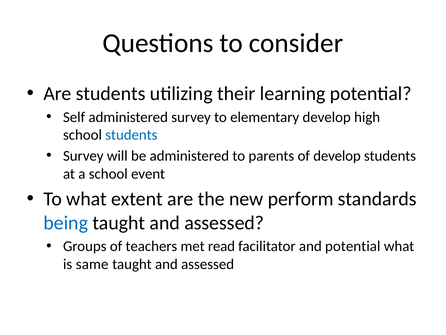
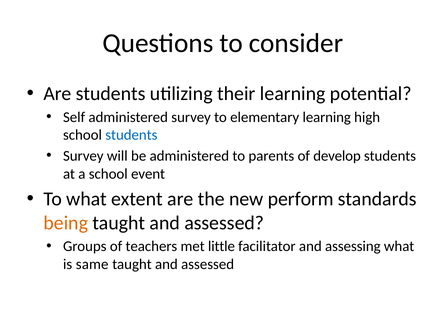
elementary develop: develop -> learning
being colour: blue -> orange
read: read -> little
and potential: potential -> assessing
